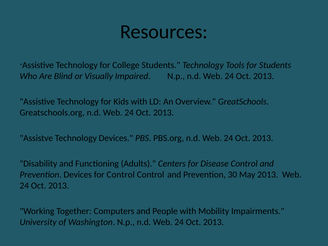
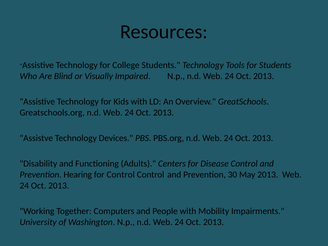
Prevention Devices: Devices -> Hearing
